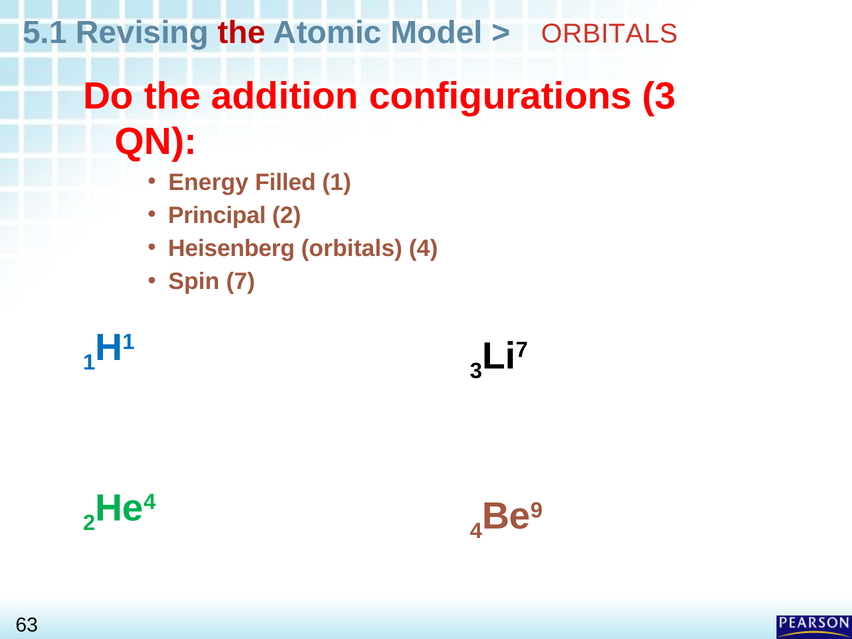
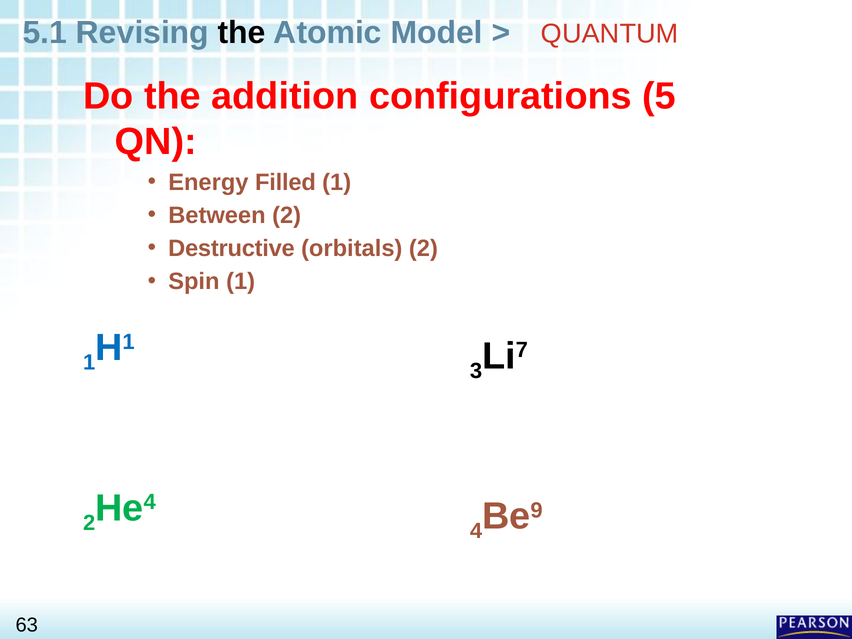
the at (242, 33) colour: red -> black
ORBITALS at (610, 34): ORBITALS -> QUANTUM
configurations 3: 3 -> 5
Principal: Principal -> Between
Heisenberg: Heisenberg -> Destructive
orbitals 4: 4 -> 2
Spin 7: 7 -> 1
